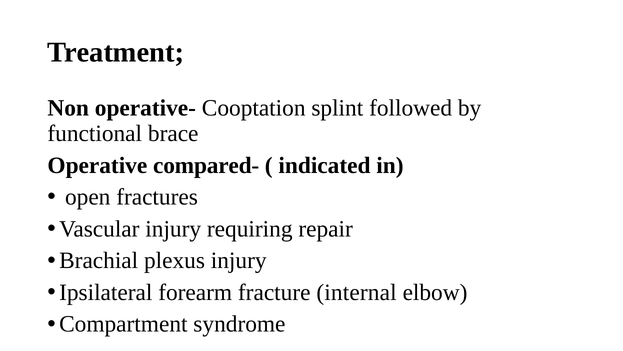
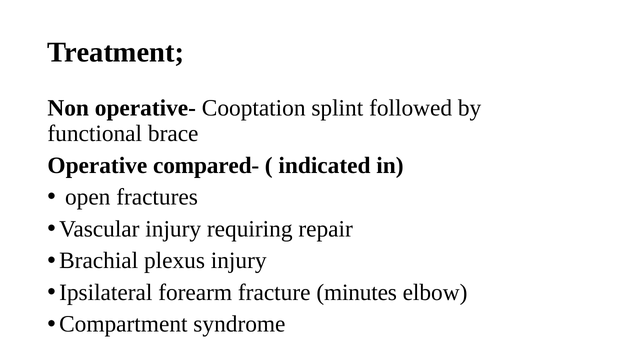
internal: internal -> minutes
